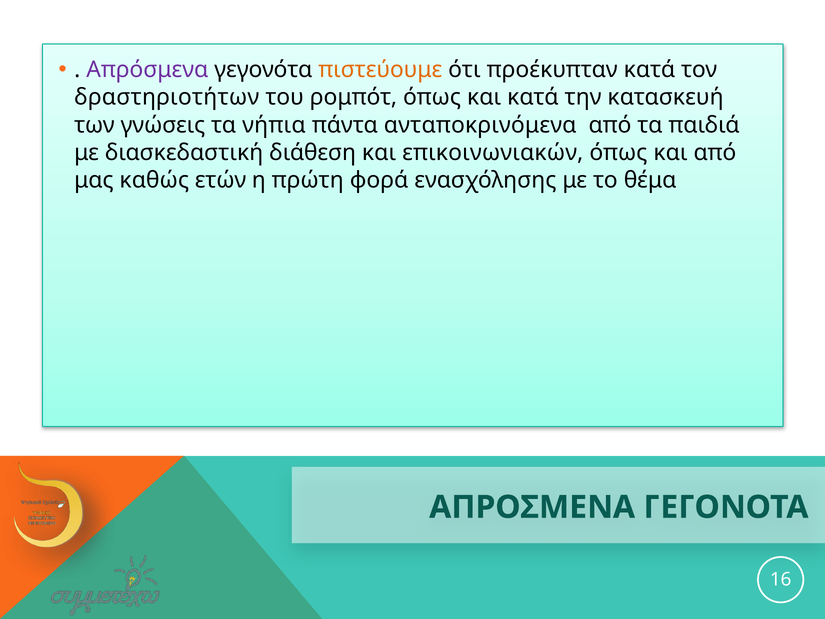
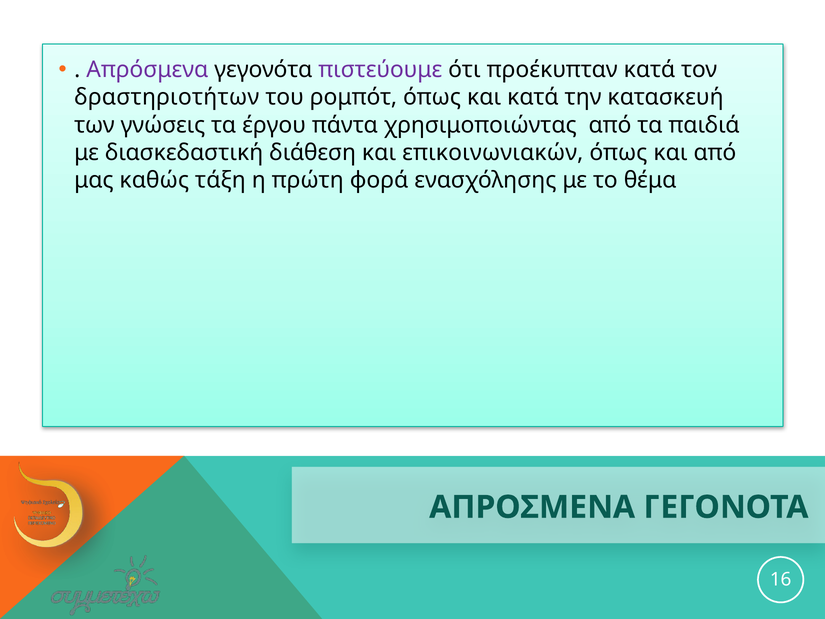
πιστεύουμε colour: orange -> purple
νήπια: νήπια -> έργου
ανταποκρινόμενα: ανταποκρινόμενα -> χρησιμοποιώντας
ετών: ετών -> τάξη
